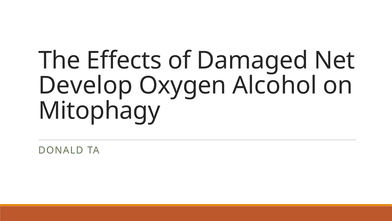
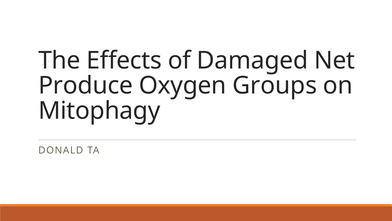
Develop: Develop -> Produce
Alcohol: Alcohol -> Groups
